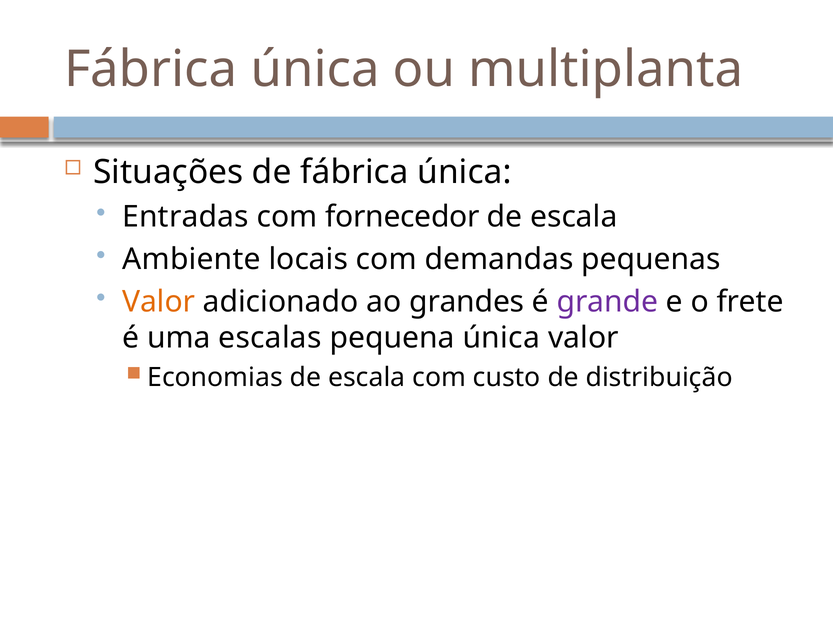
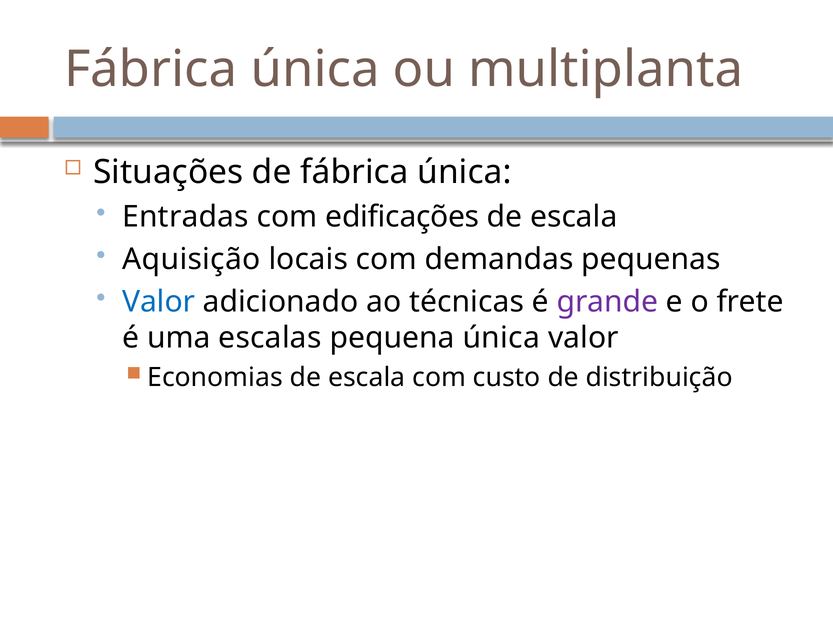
fornecedor: fornecedor -> edificações
Ambiente: Ambiente -> Aquisição
Valor at (159, 302) colour: orange -> blue
grandes: grandes -> técnicas
